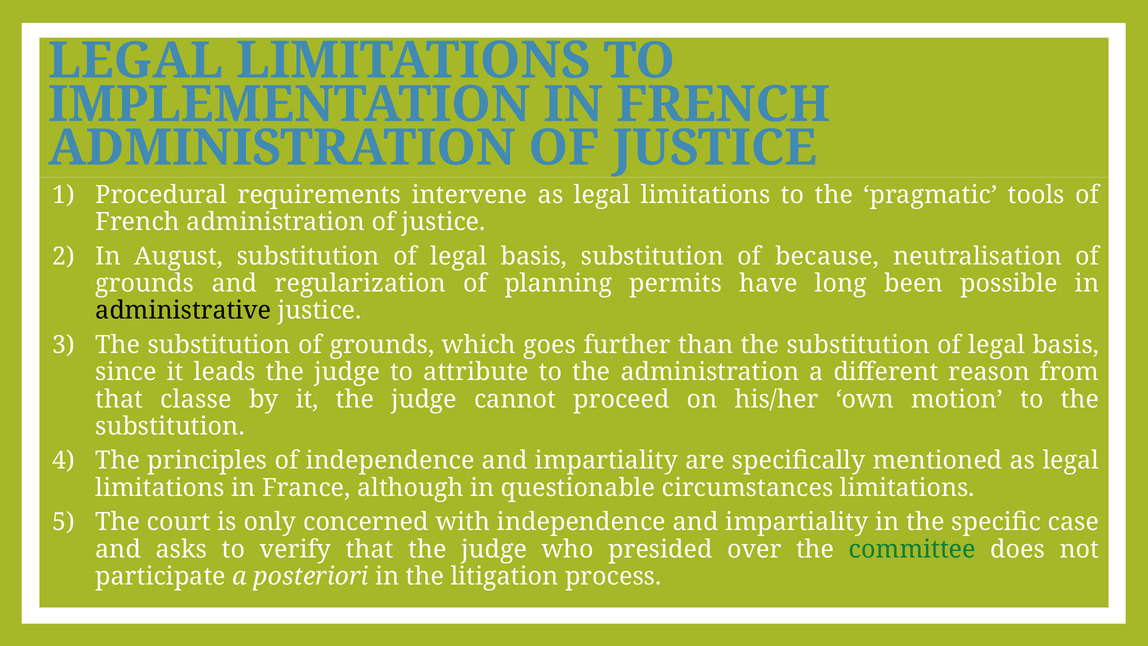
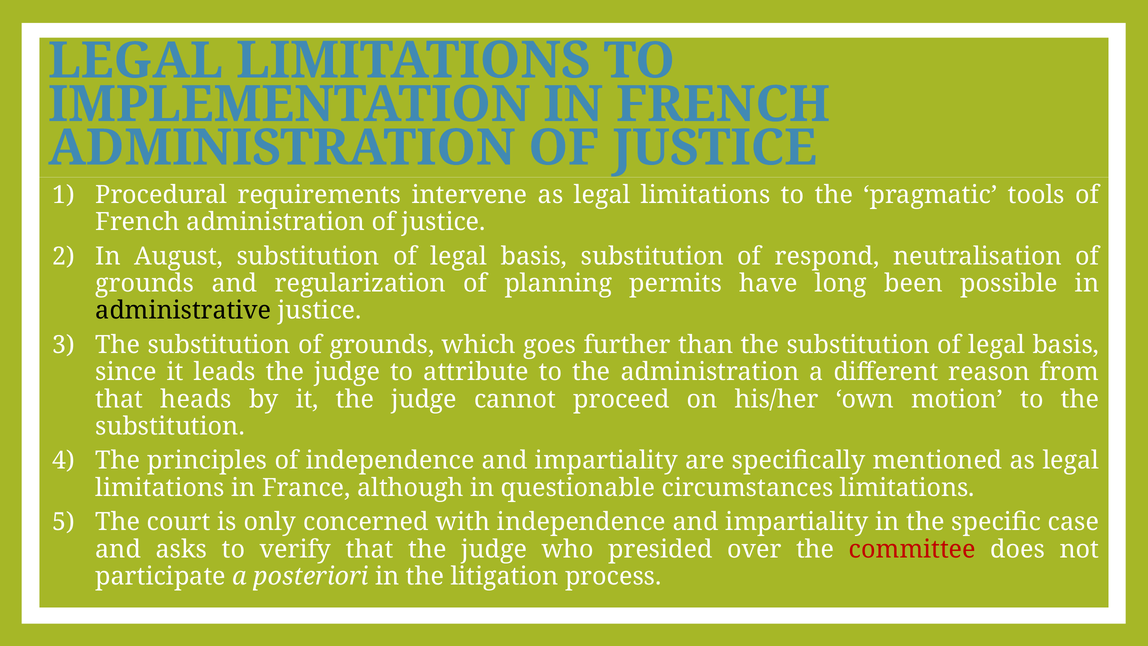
because: because -> respond
classe: classe -> heads
committee colour: green -> red
